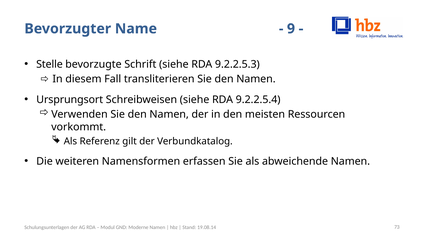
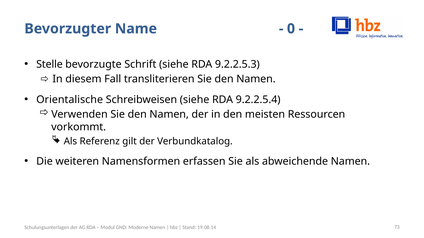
9: 9 -> 0
Ursprungsort: Ursprungsort -> Orientalische
